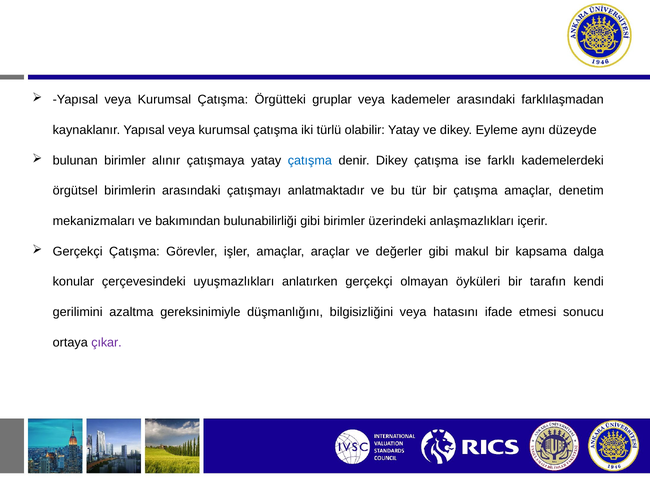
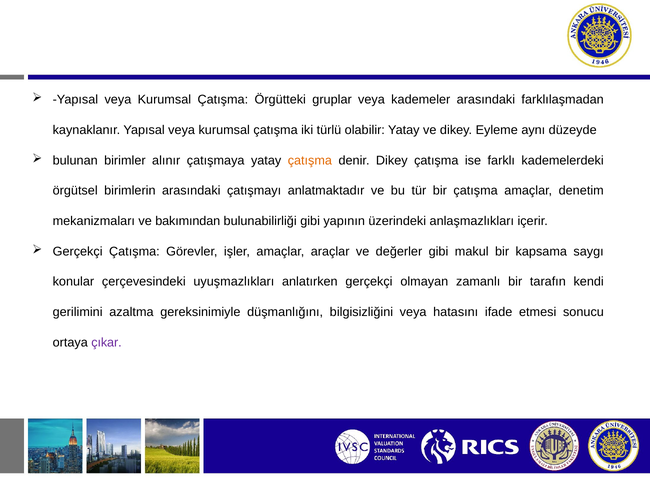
çatışma at (310, 161) colour: blue -> orange
gibi birimler: birimler -> yapının
dalga: dalga -> saygı
öyküleri: öyküleri -> zamanlı
